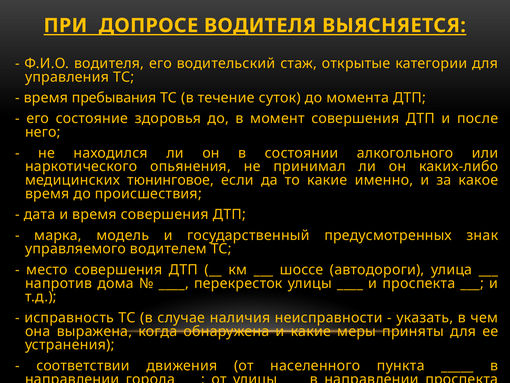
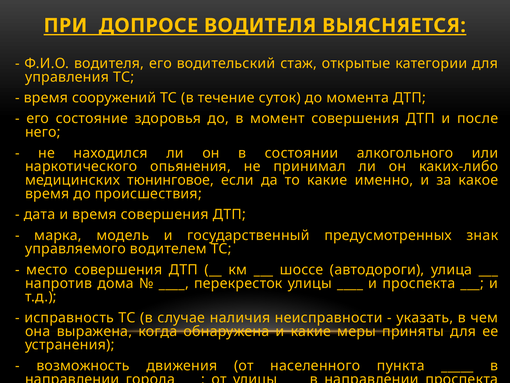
пребывания: пребывания -> сооружений
соответствии: соответствии -> возможность
